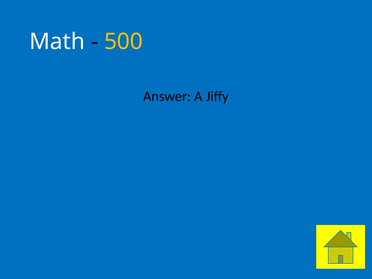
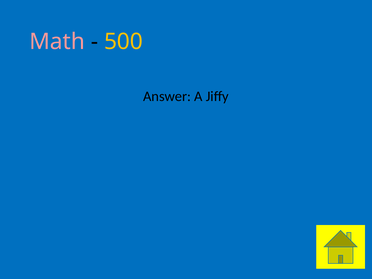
Math colour: white -> pink
